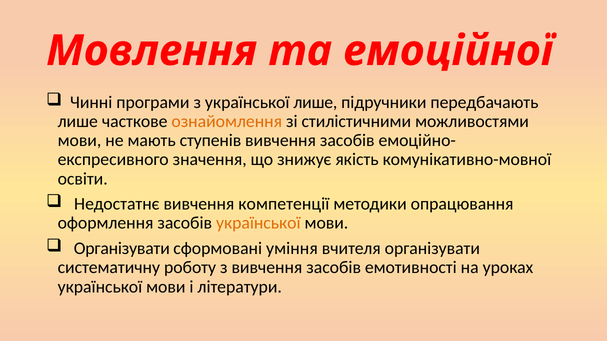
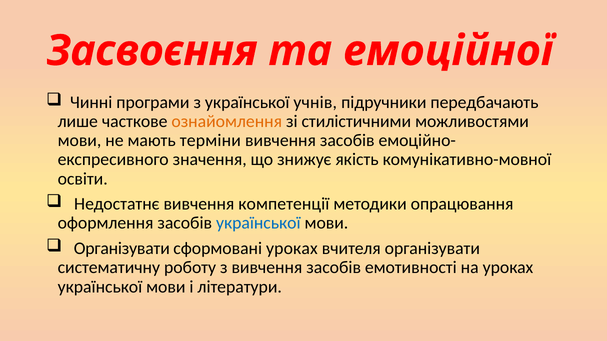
Мовлення: Мовлення -> Засвоєння
української лише: лише -> учнів
ступенів: ступенів -> терміни
української at (258, 223) colour: orange -> blue
сформовані уміння: уміння -> уроках
